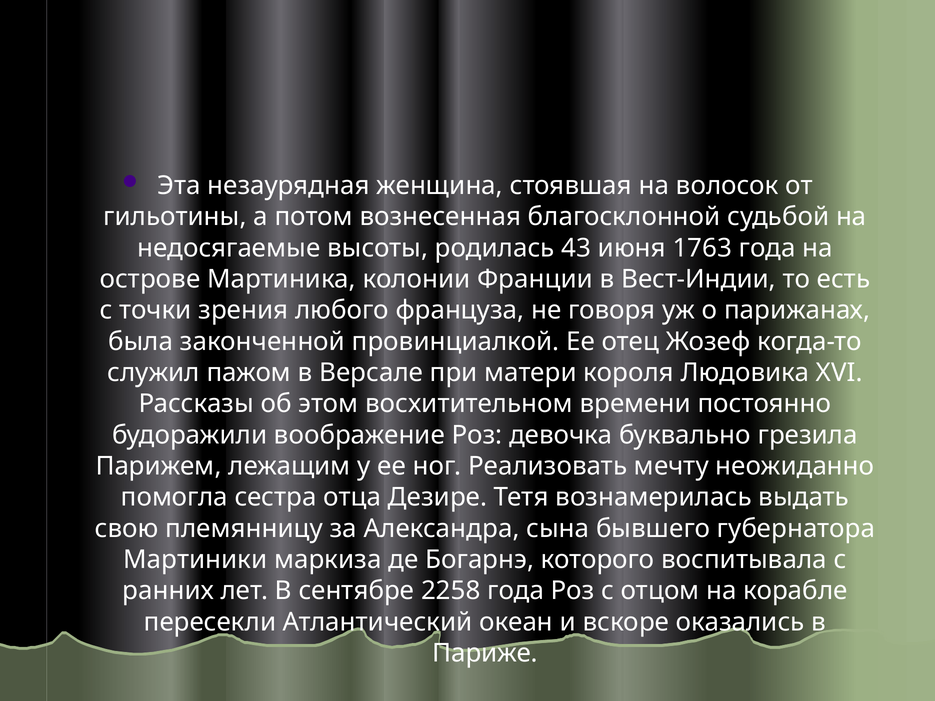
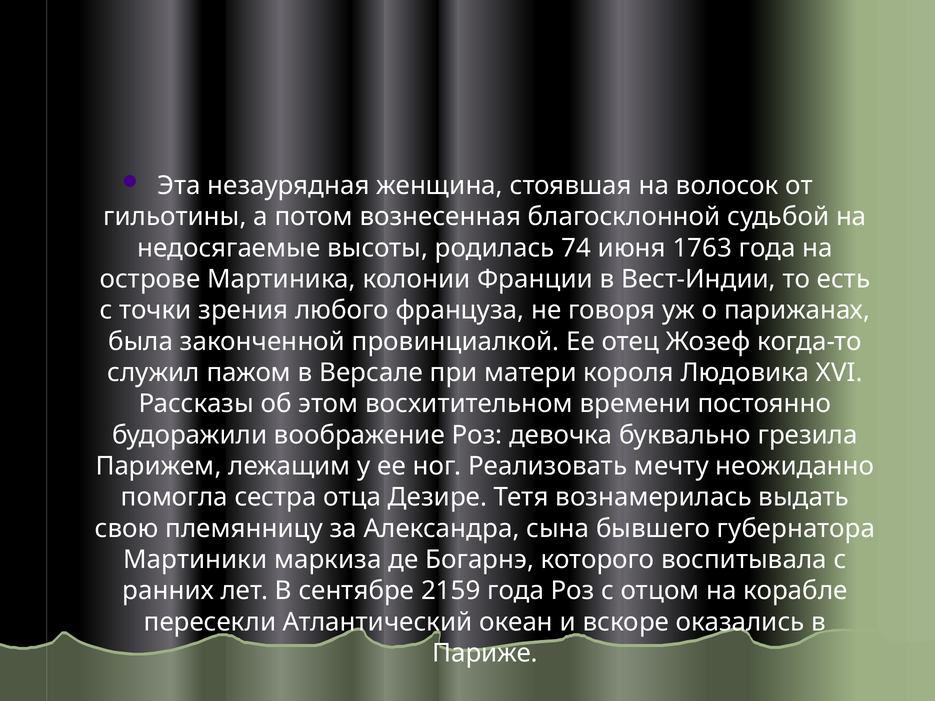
43: 43 -> 74
2258: 2258 -> 2159
